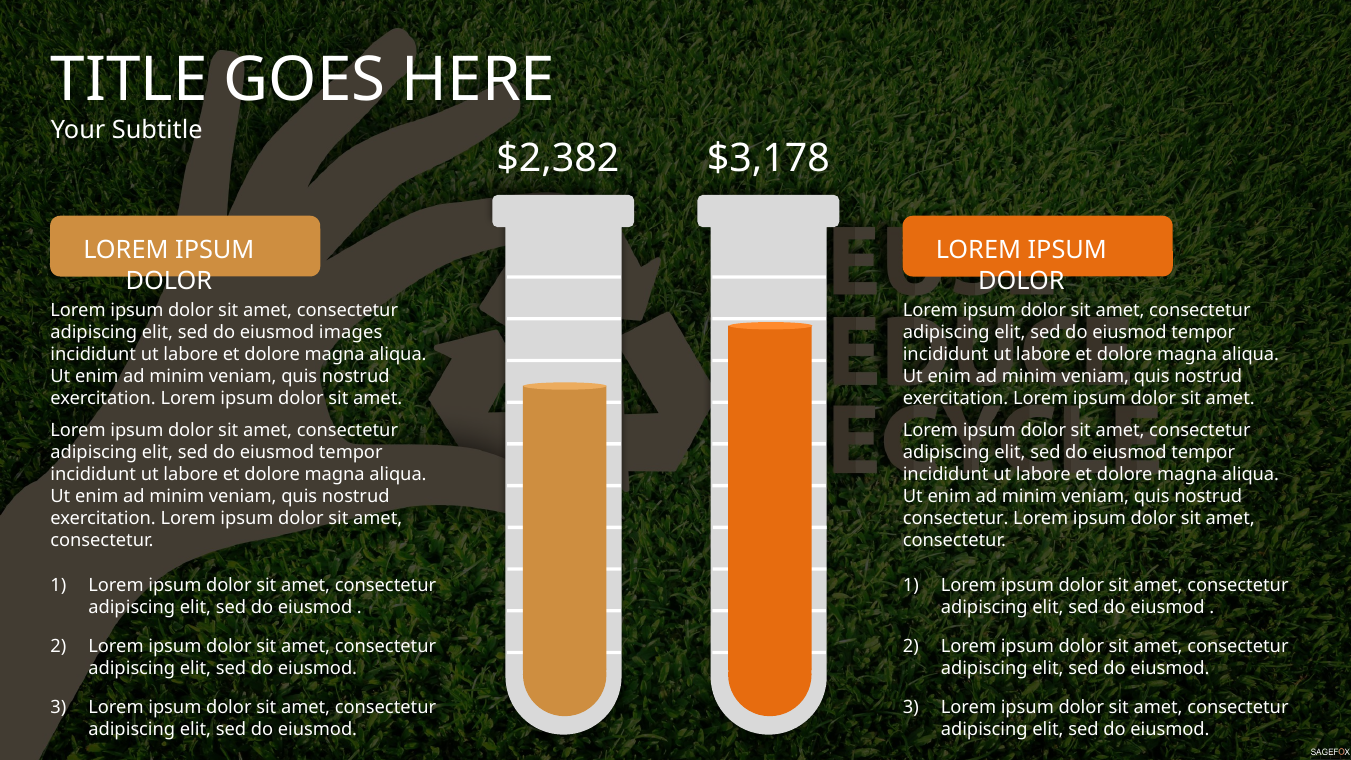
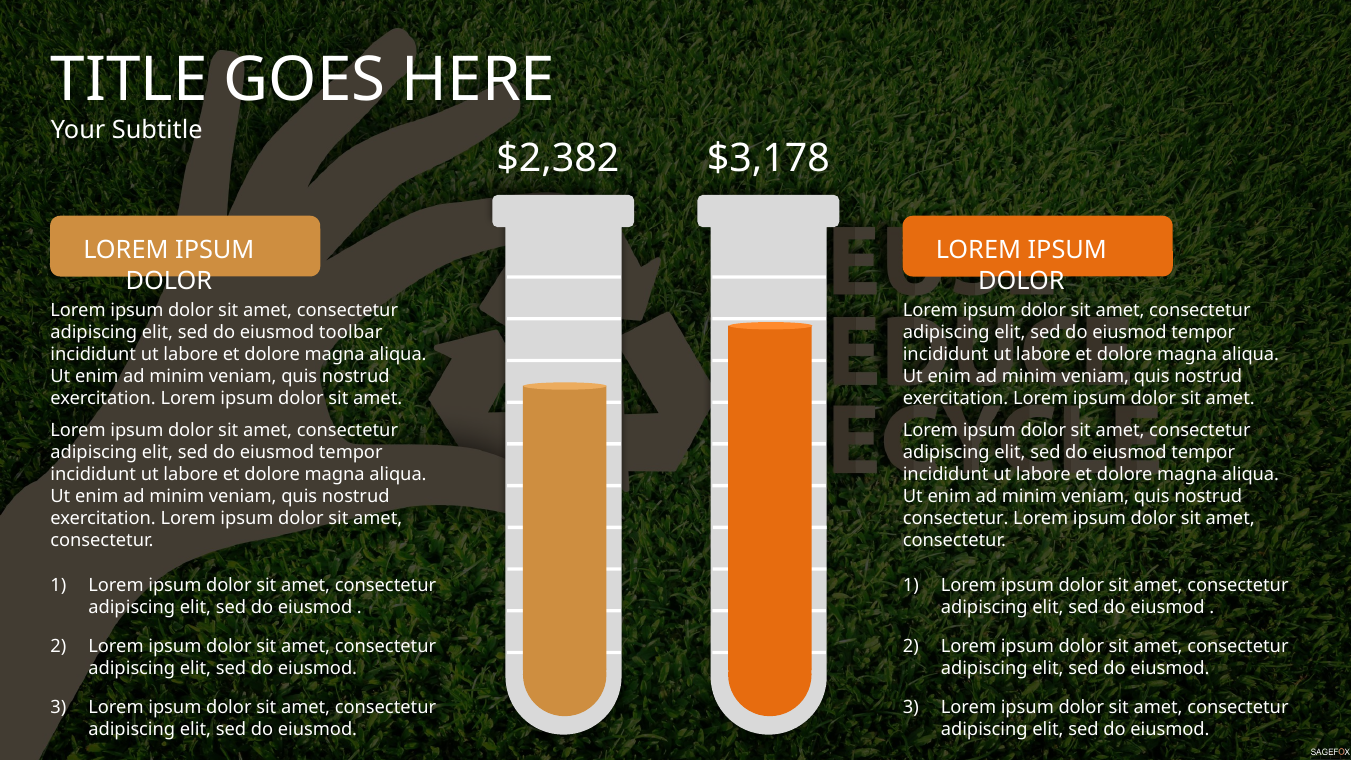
images: images -> toolbar
